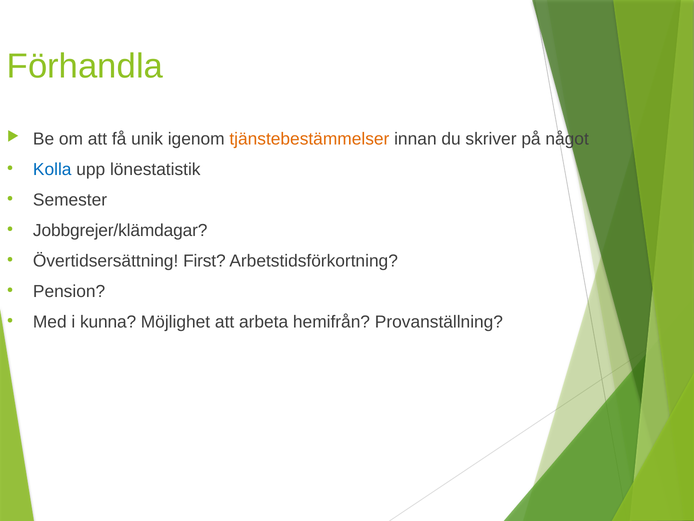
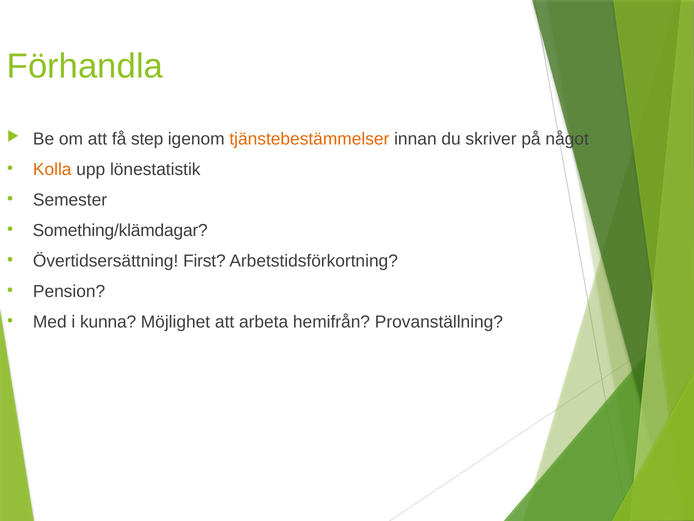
unik: unik -> step
Kolla colour: blue -> orange
Jobbgrejer/klämdagar: Jobbgrejer/klämdagar -> Something/klämdagar
